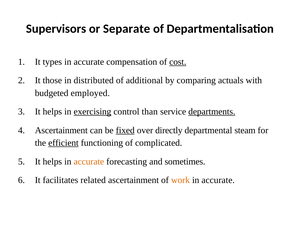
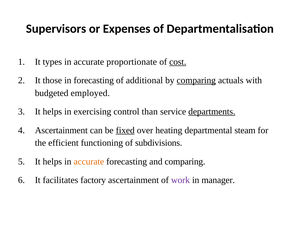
Separate: Separate -> Expenses
compensation: compensation -> proportionate
in distributed: distributed -> forecasting
comparing at (196, 80) underline: none -> present
exercising underline: present -> none
directly: directly -> heating
efficient underline: present -> none
complicated: complicated -> subdivisions
and sometimes: sometimes -> comparing
related: related -> factory
work colour: orange -> purple
accurate at (218, 180): accurate -> manager
